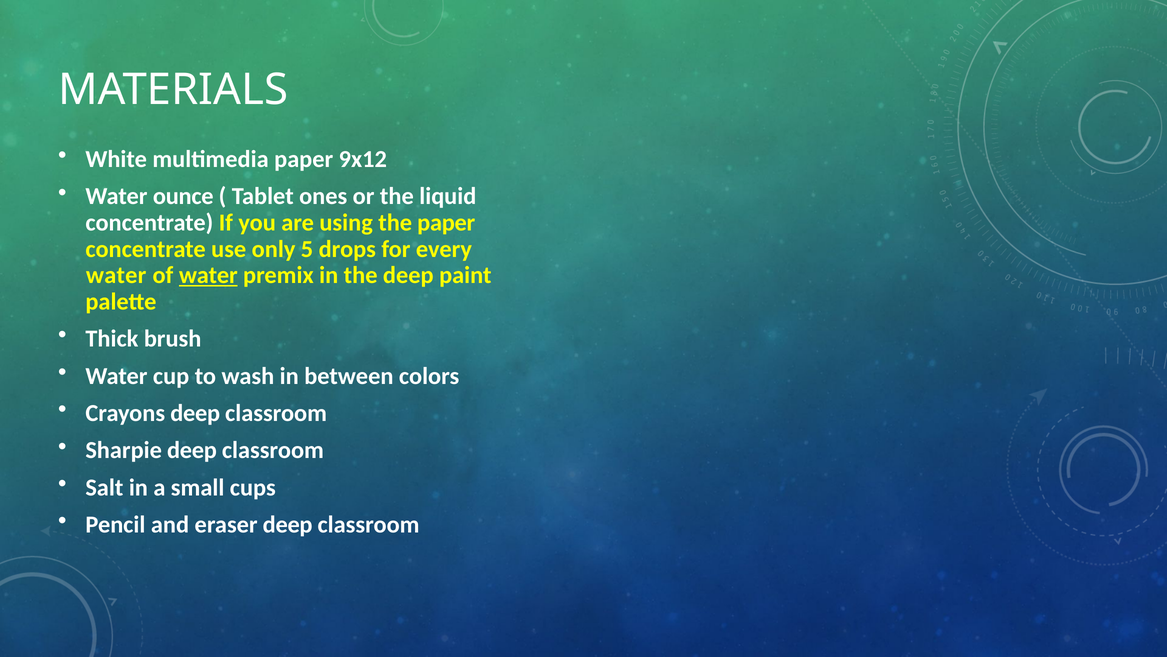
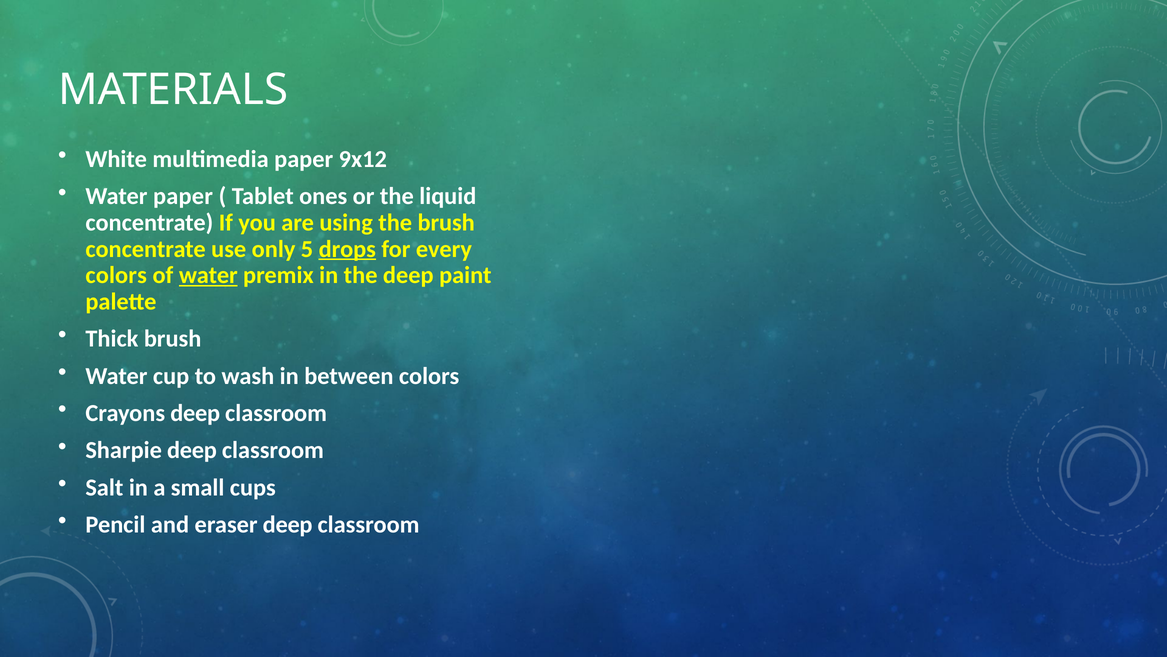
Water ounce: ounce -> paper
the paper: paper -> brush
drops underline: none -> present
water at (116, 275): water -> colors
